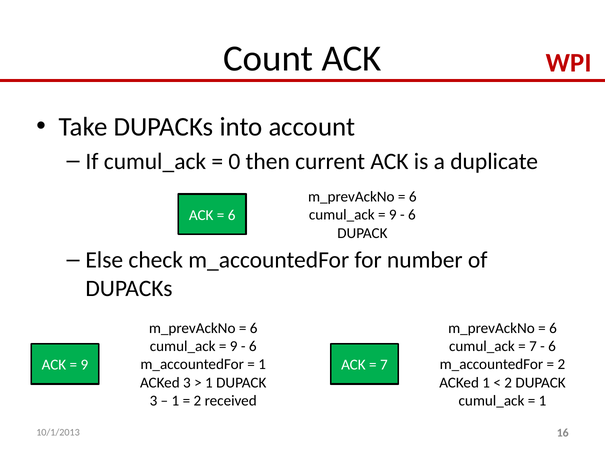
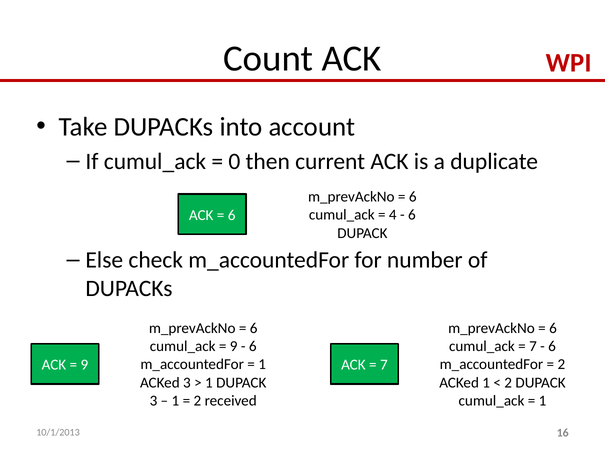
9 at (393, 215): 9 -> 4
